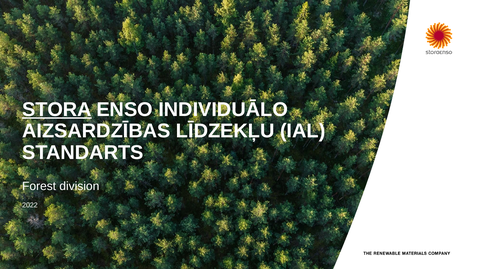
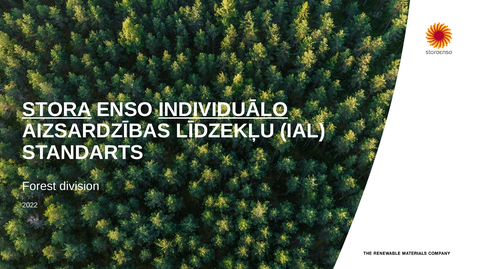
INDIVIDUĀLO underline: none -> present
